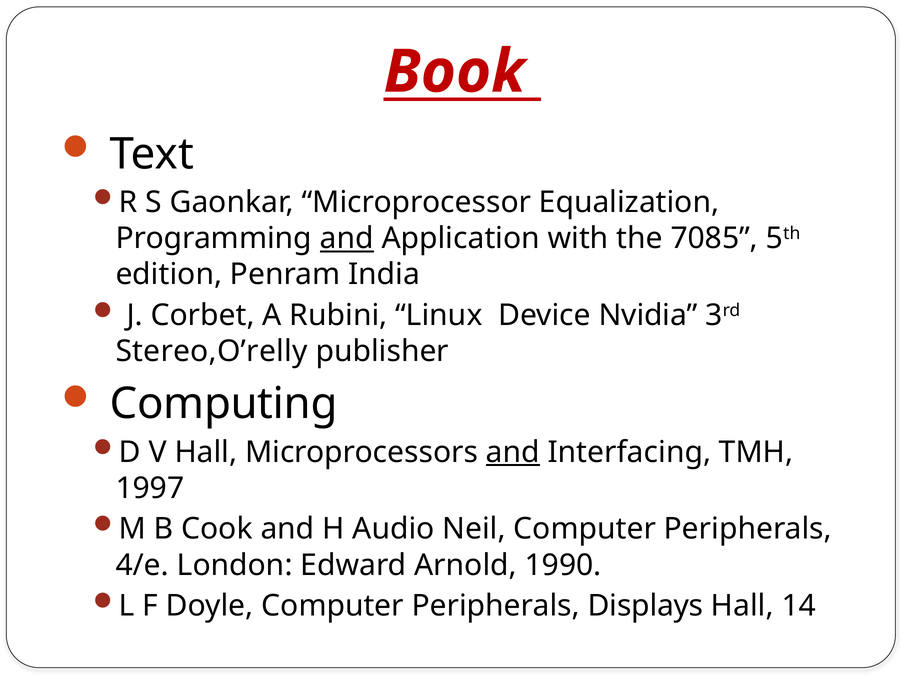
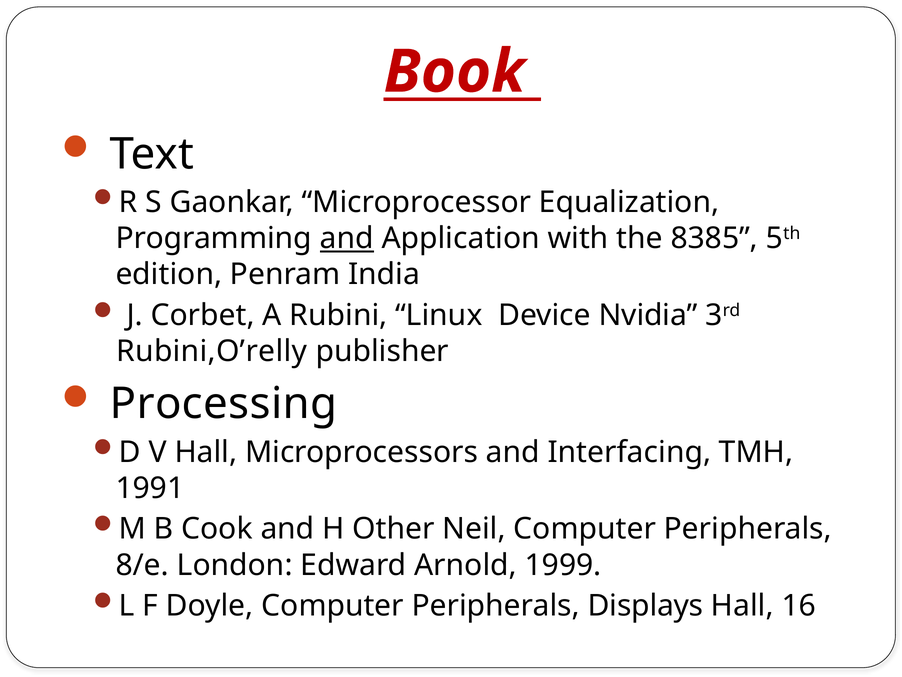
7085: 7085 -> 8385
Stereo,O’relly: Stereo,O’relly -> Rubini,O’relly
Computing: Computing -> Processing
and at (513, 452) underline: present -> none
1997: 1997 -> 1991
Audio: Audio -> Other
4/e: 4/e -> 8/e
1990: 1990 -> 1999
14: 14 -> 16
